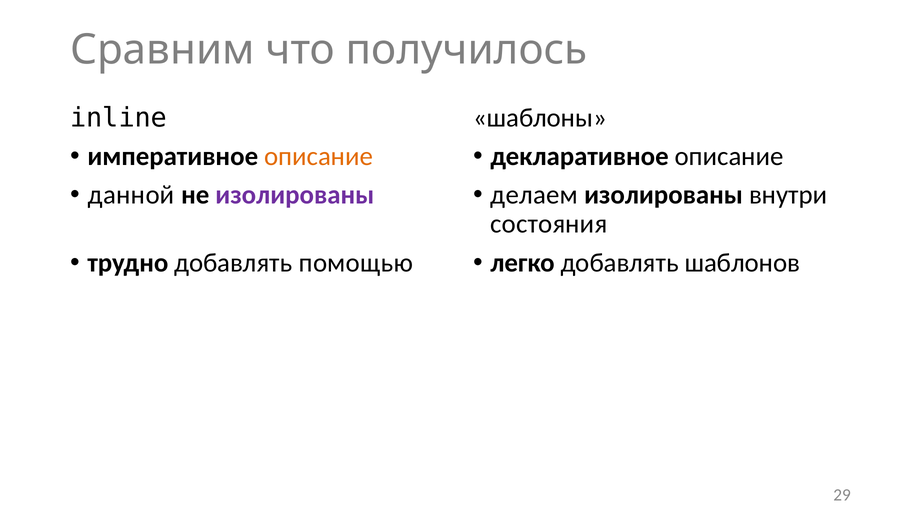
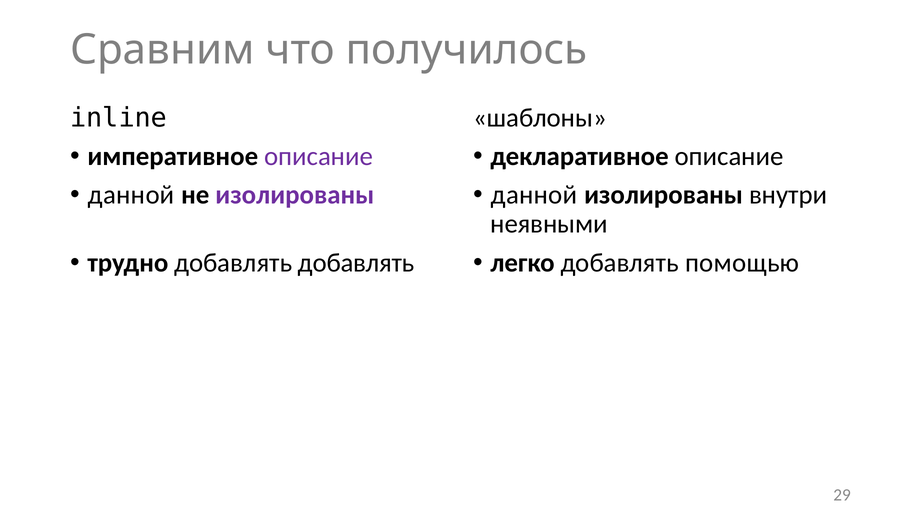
описание at (319, 157) colour: orange -> purple
делаем at (534, 195): делаем -> данной
состояния: состояния -> неявными
добавлять помощью: помощью -> добавлять
шаблонов: шаблонов -> помощью
